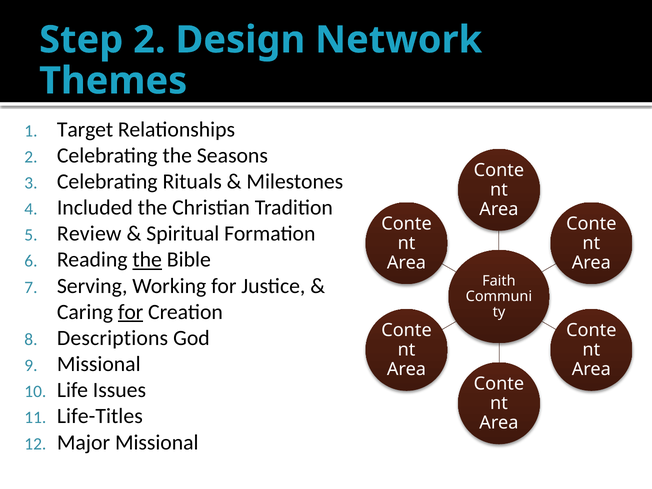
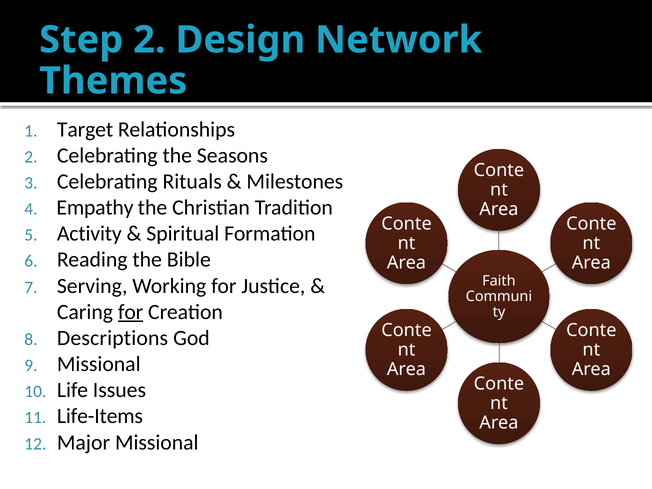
Included: Included -> Empathy
Review: Review -> Activity
the at (147, 260) underline: present -> none
Life-Titles: Life-Titles -> Life-Items
